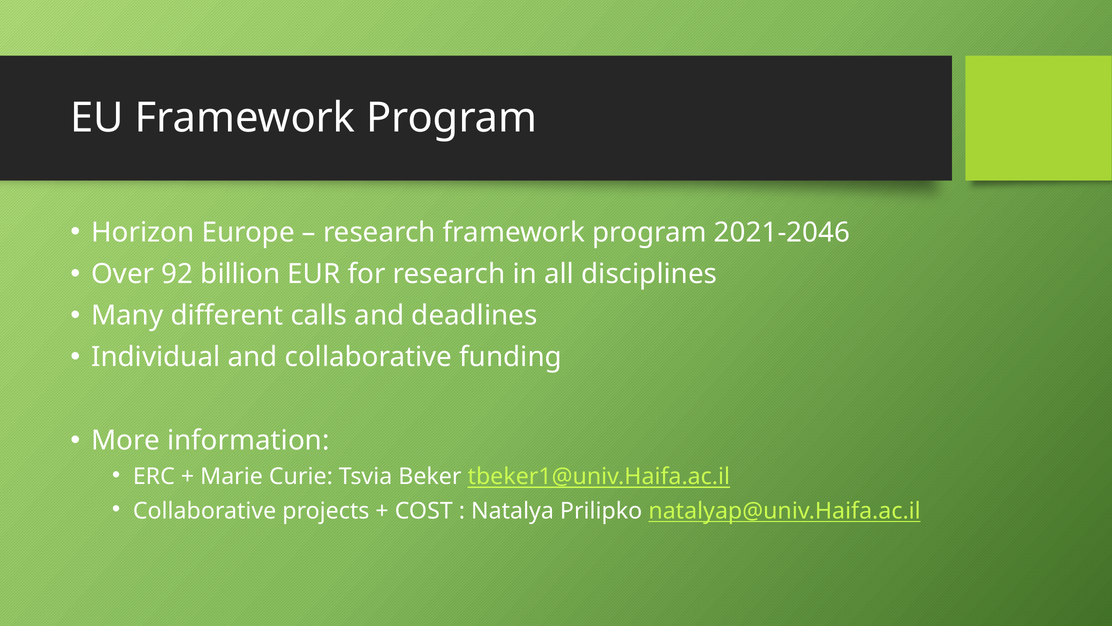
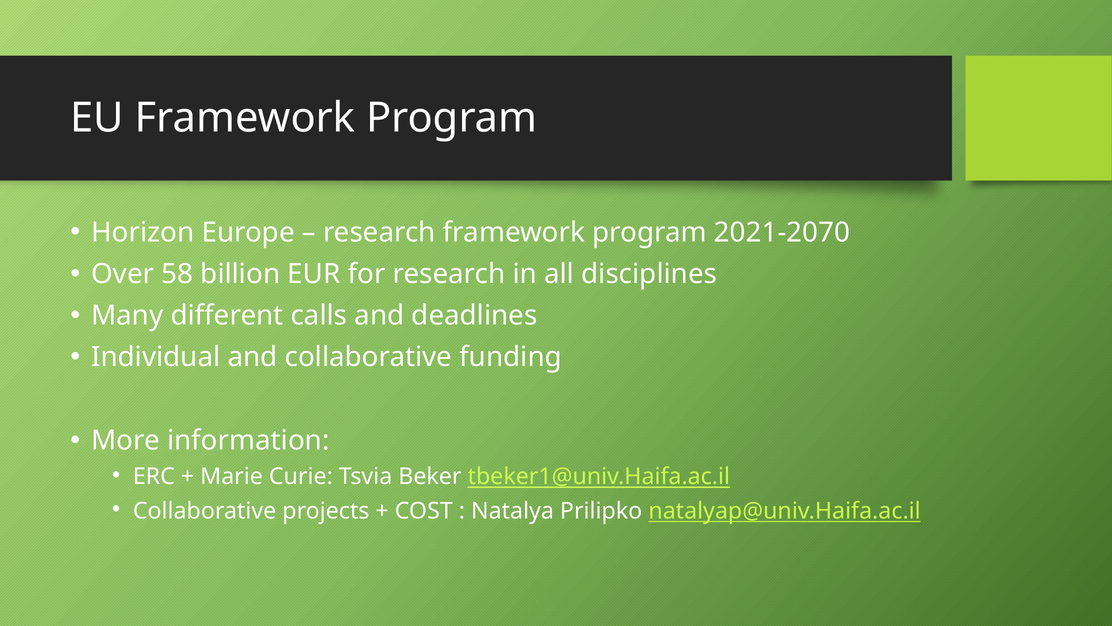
2021-2046: 2021-2046 -> 2021-2070
92: 92 -> 58
